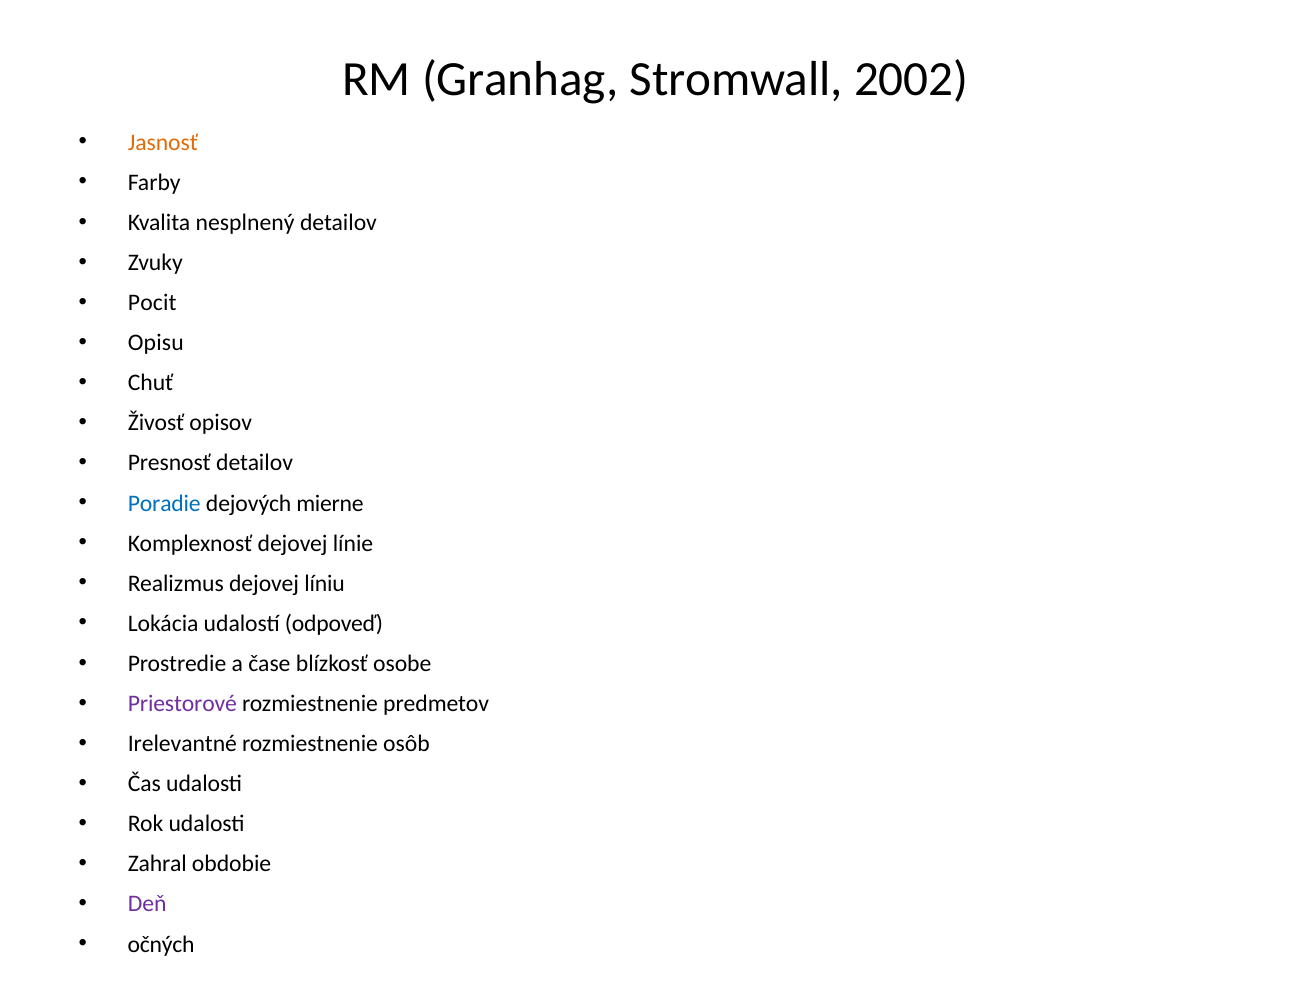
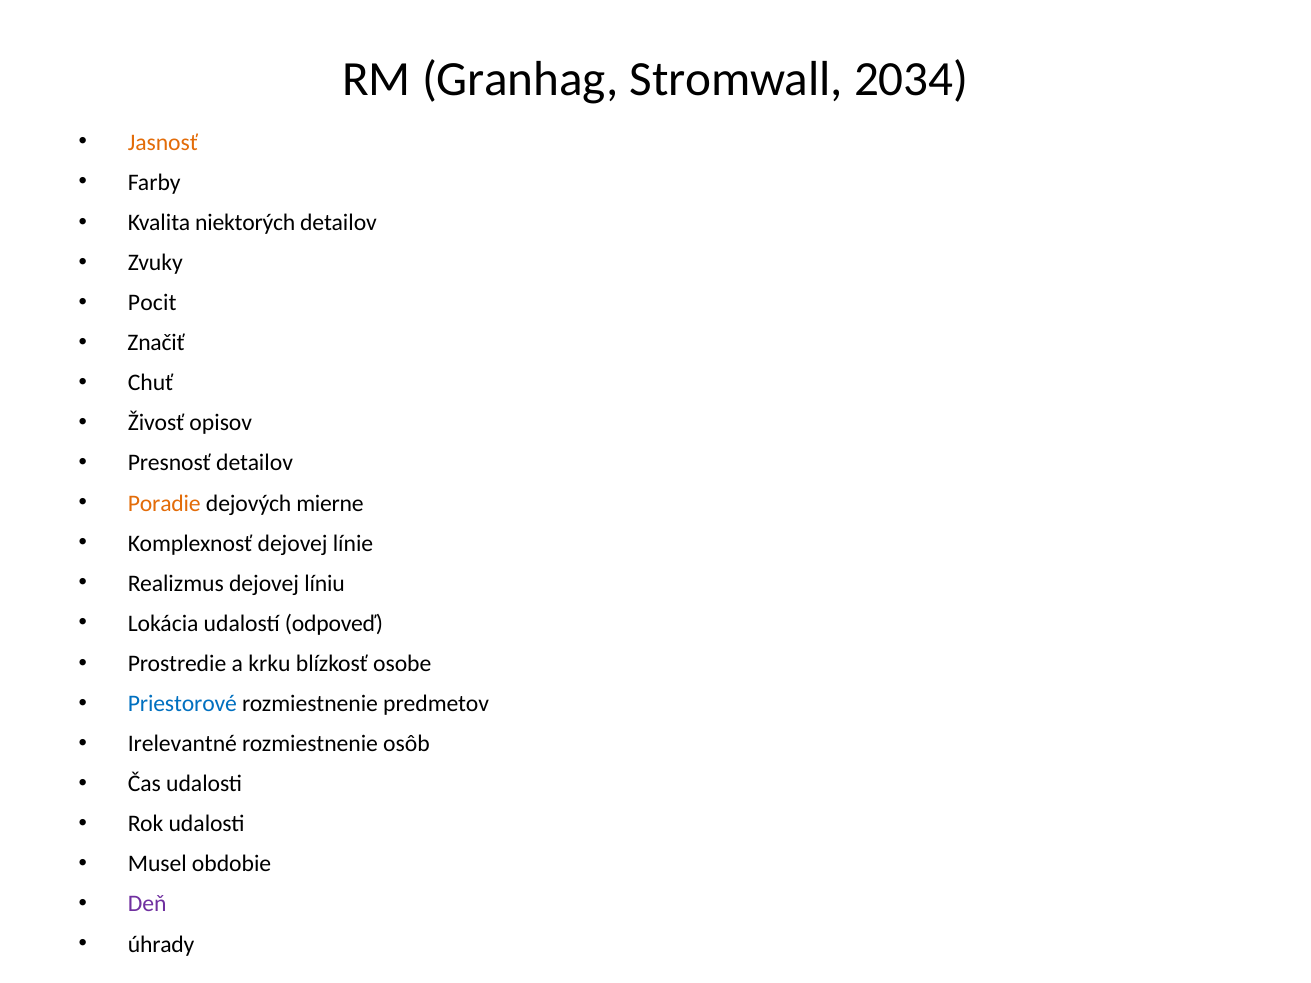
2002: 2002 -> 2034
nesplnený: nesplnený -> niektorých
Opisu: Opisu -> Značiť
Poradie colour: blue -> orange
čase: čase -> krku
Priestorové colour: purple -> blue
Zahral: Zahral -> Musel
očných: očných -> úhrady
